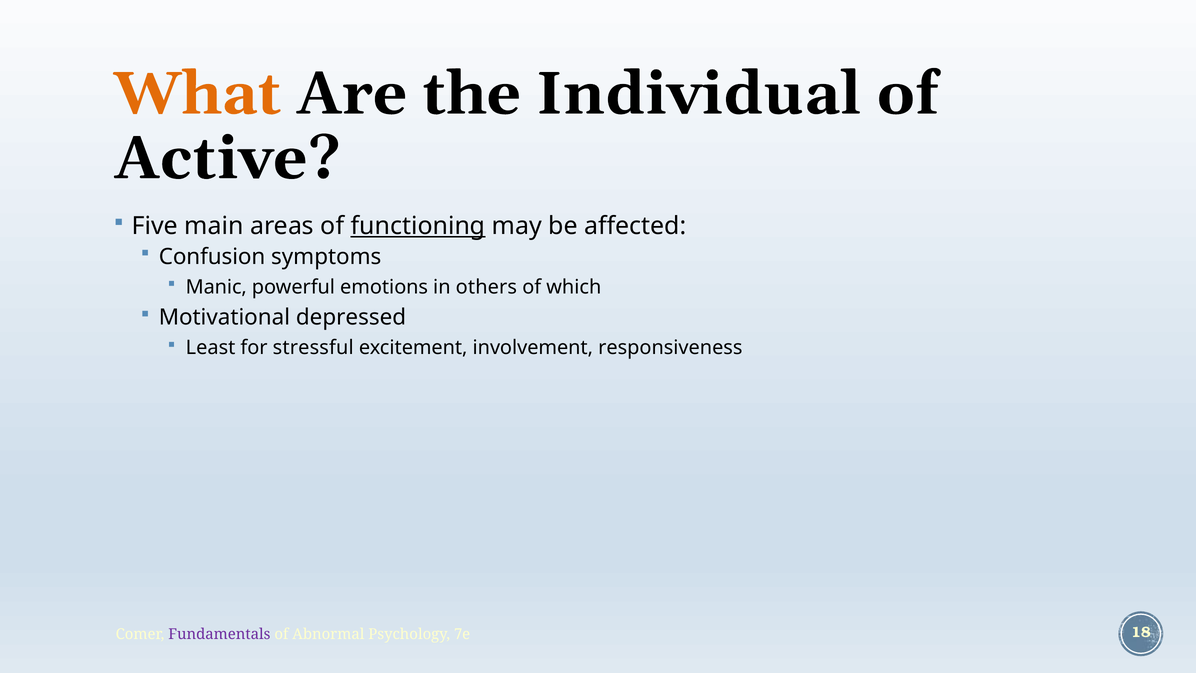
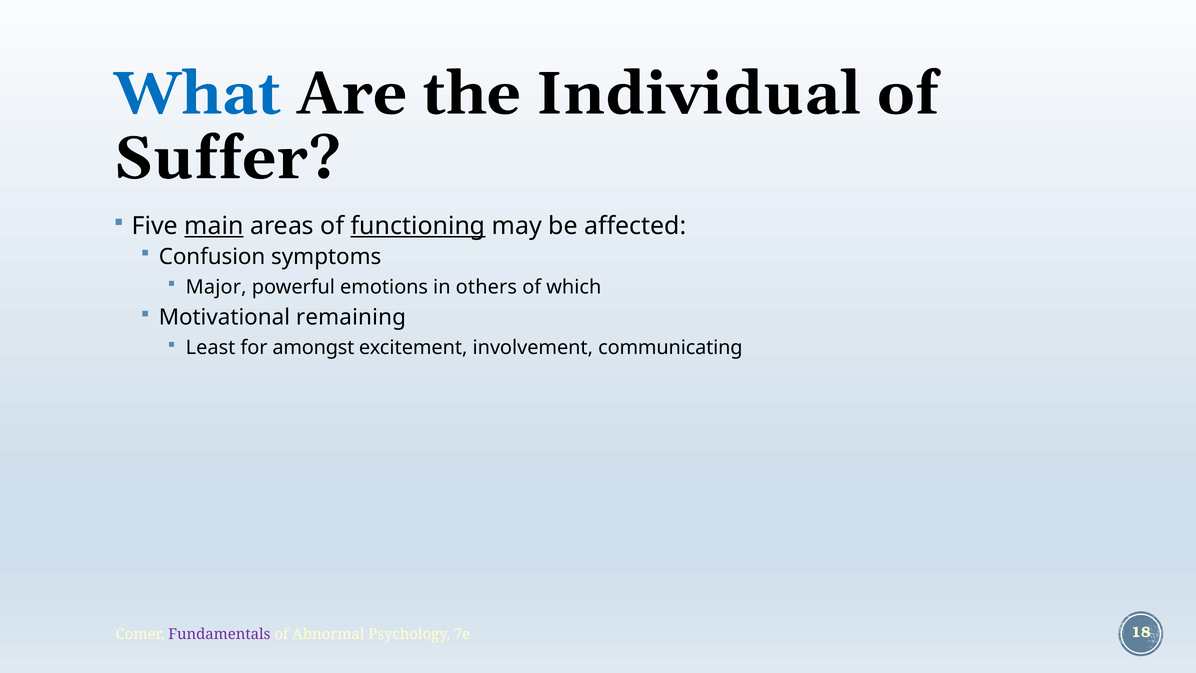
What colour: orange -> blue
Active: Active -> Suffer
main underline: none -> present
Manic: Manic -> Major
depressed: depressed -> remaining
stressful: stressful -> amongst
responsiveness: responsiveness -> communicating
